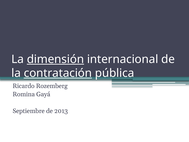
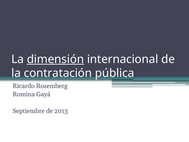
contratación underline: present -> none
